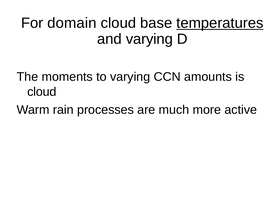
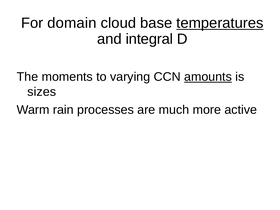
and varying: varying -> integral
amounts underline: none -> present
cloud at (42, 92): cloud -> sizes
